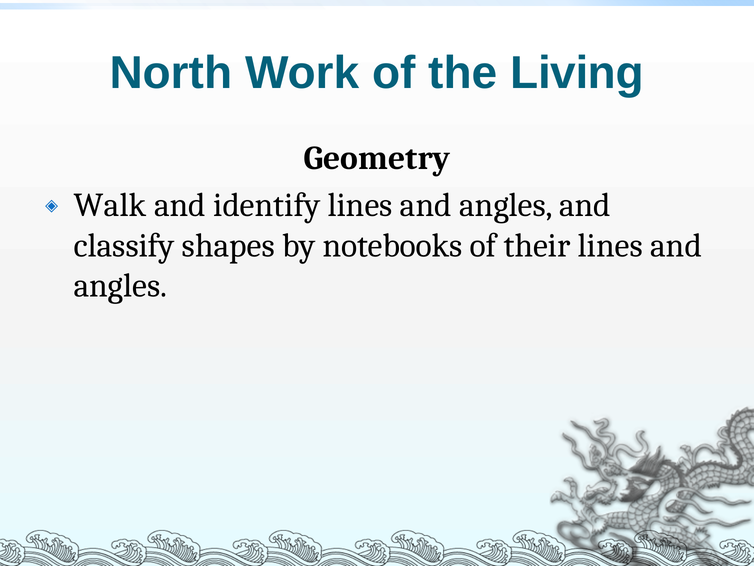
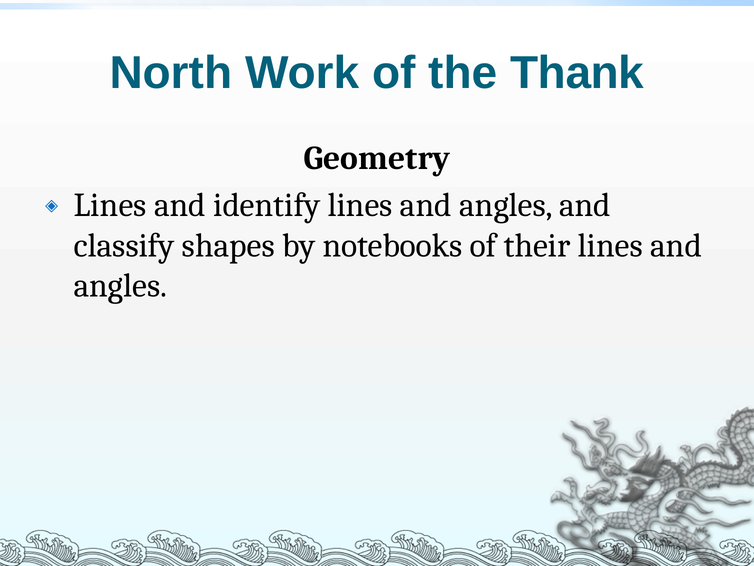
Living: Living -> Thank
Walk at (110, 205): Walk -> Lines
